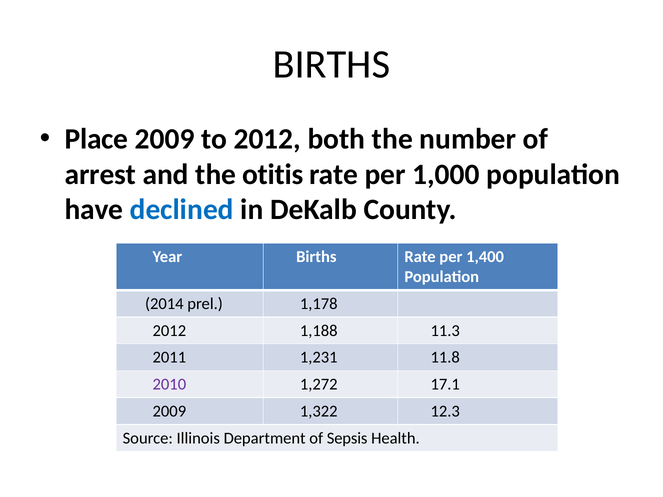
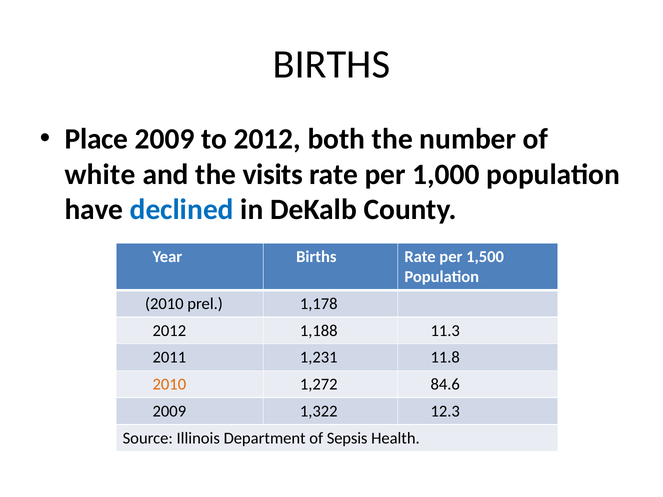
arrest: arrest -> white
otitis: otitis -> visits
1,400: 1,400 -> 1,500
2014 at (164, 304): 2014 -> 2010
2010 at (169, 384) colour: purple -> orange
17.1: 17.1 -> 84.6
